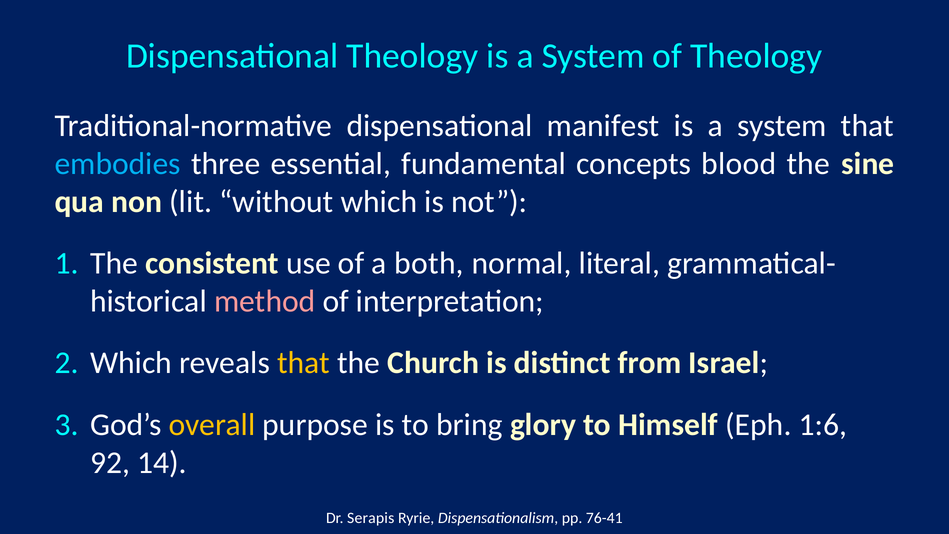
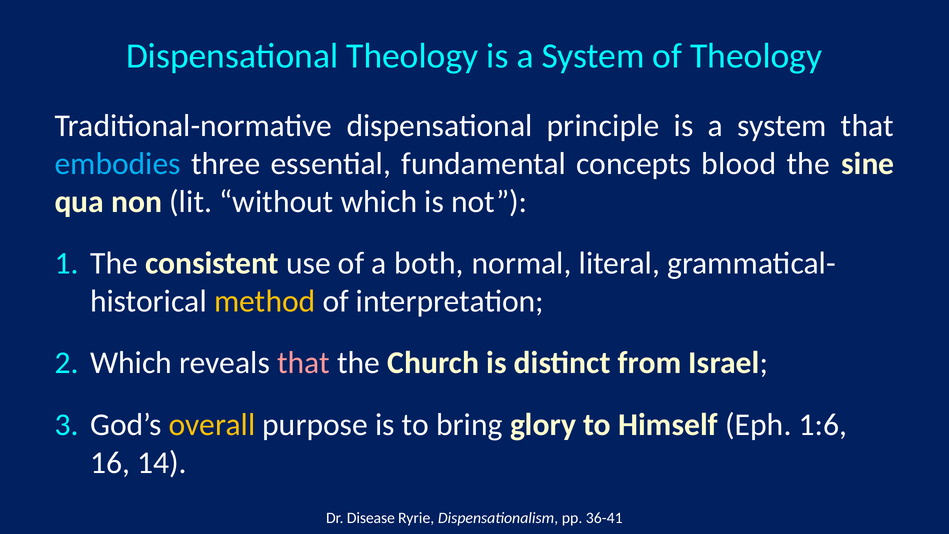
manifest: manifest -> principle
method colour: pink -> yellow
that at (304, 363) colour: yellow -> pink
92: 92 -> 16
Serapis: Serapis -> Disease
76-41: 76-41 -> 36-41
